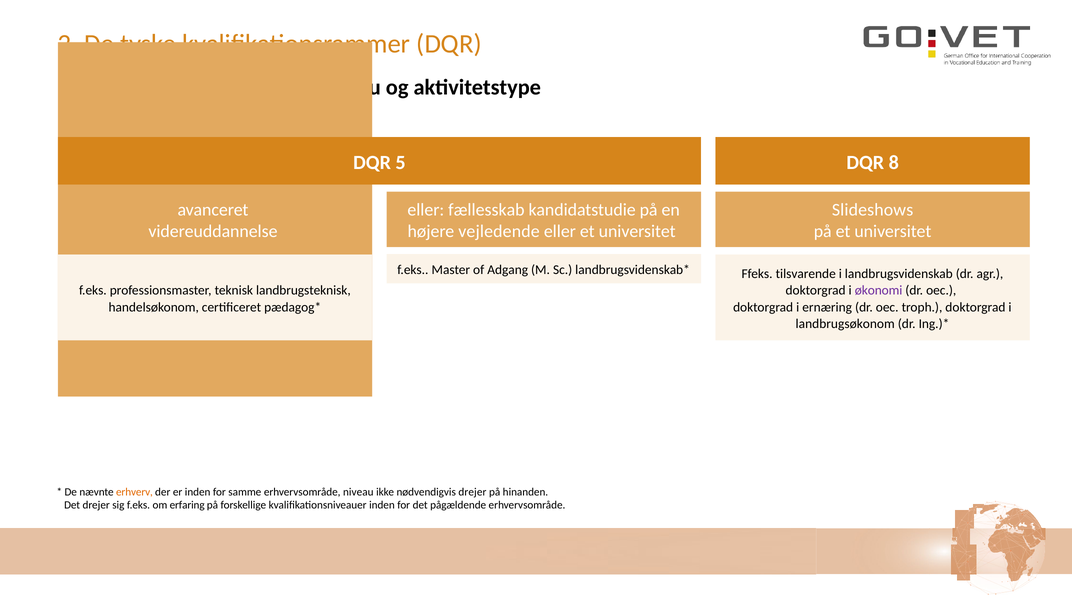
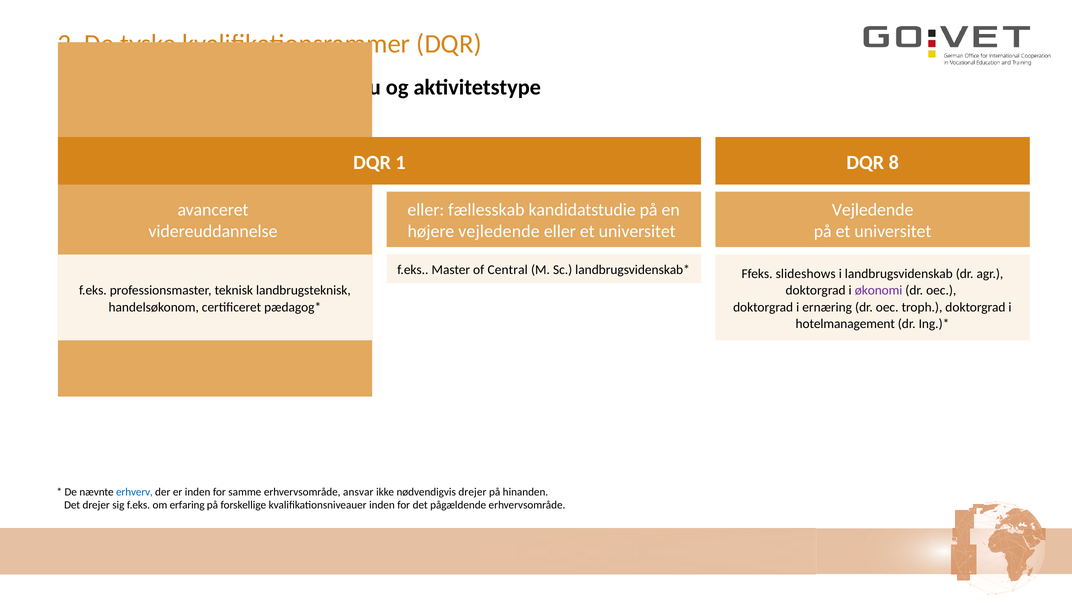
5: 5 -> 1
Slideshows at (873, 210): Slideshows -> Vejledende
Adgang: Adgang -> Central
tilsvarende: tilsvarende -> slideshows
landbrugsøkonom: landbrugsøkonom -> hotelmanagement
erhverv colour: orange -> blue
niveau: niveau -> ansvar
